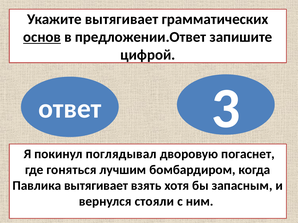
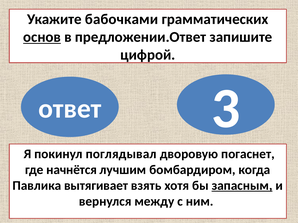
Укажите вытягивает: вытягивает -> бабочками
гоняться: гоняться -> начнётся
запасным underline: none -> present
стояли: стояли -> между
